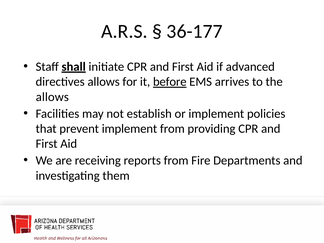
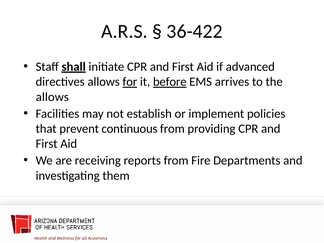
36-177: 36-177 -> 36-422
for underline: none -> present
prevent implement: implement -> continuous
